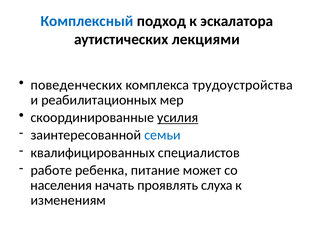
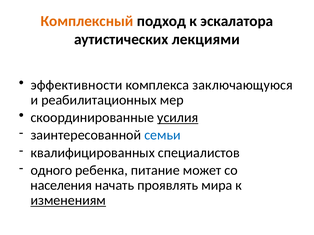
Комплексный colour: blue -> orange
поведенческих: поведенческих -> эффективности
трудоустройства: трудоустройства -> заключающуюся
работе: работе -> одного
слуха: слуха -> мира
изменениям underline: none -> present
